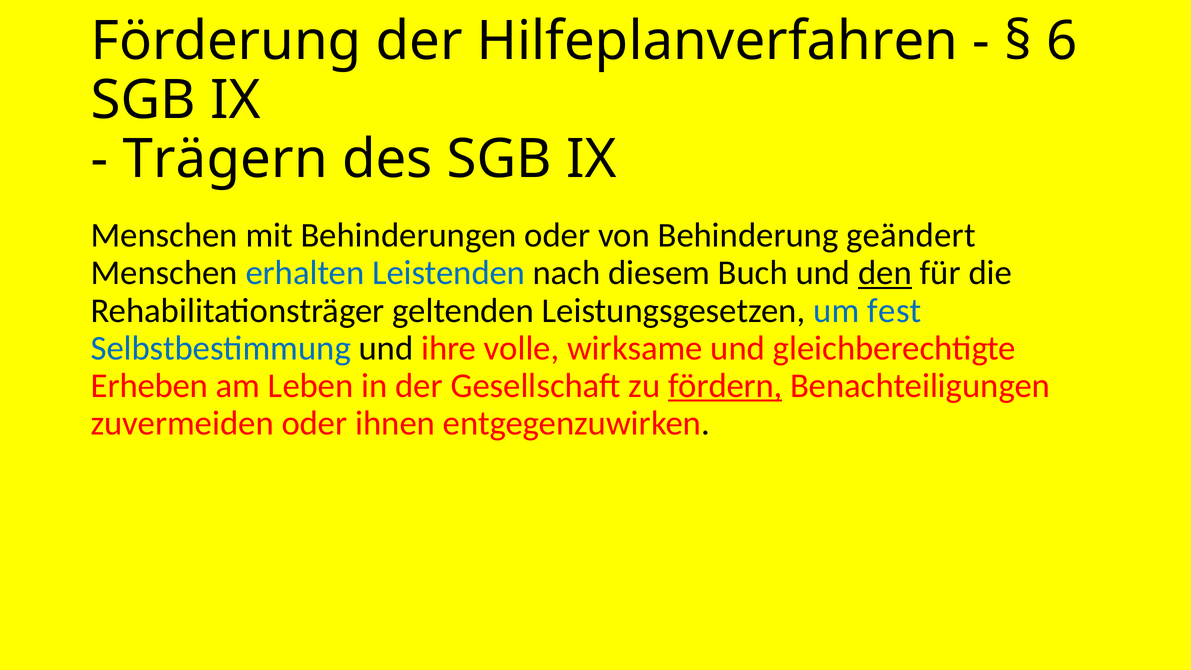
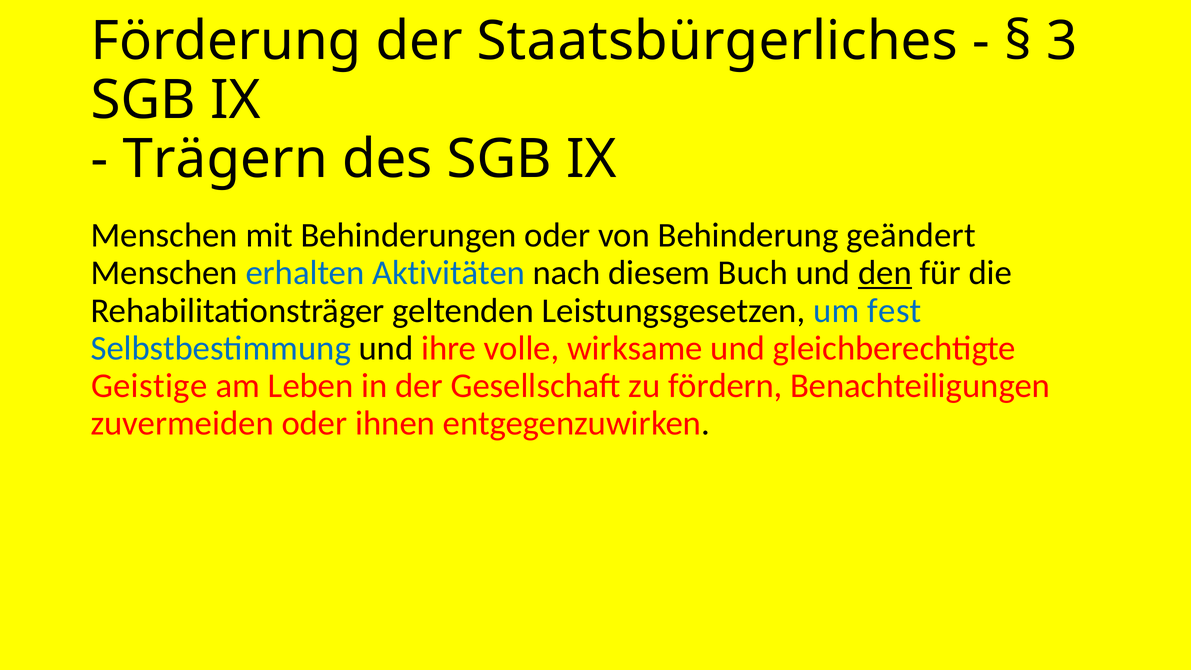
Hilfeplanverfahren: Hilfeplanverfahren -> Staatsbürgerliches
6: 6 -> 3
Leistenden: Leistenden -> Aktivitäten
Erheben: Erheben -> Geistige
fördern underline: present -> none
